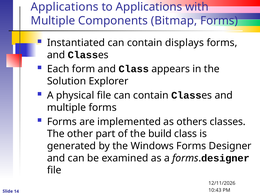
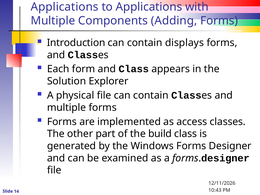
Bitmap: Bitmap -> Adding
Instantiated: Instantiated -> Introduction
others: others -> access
